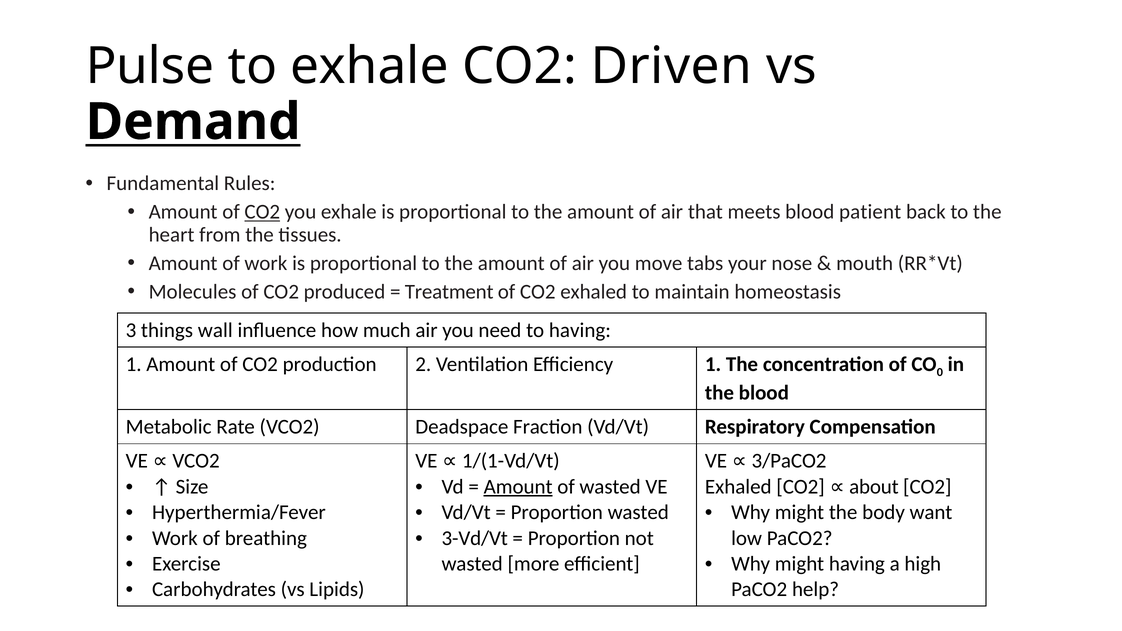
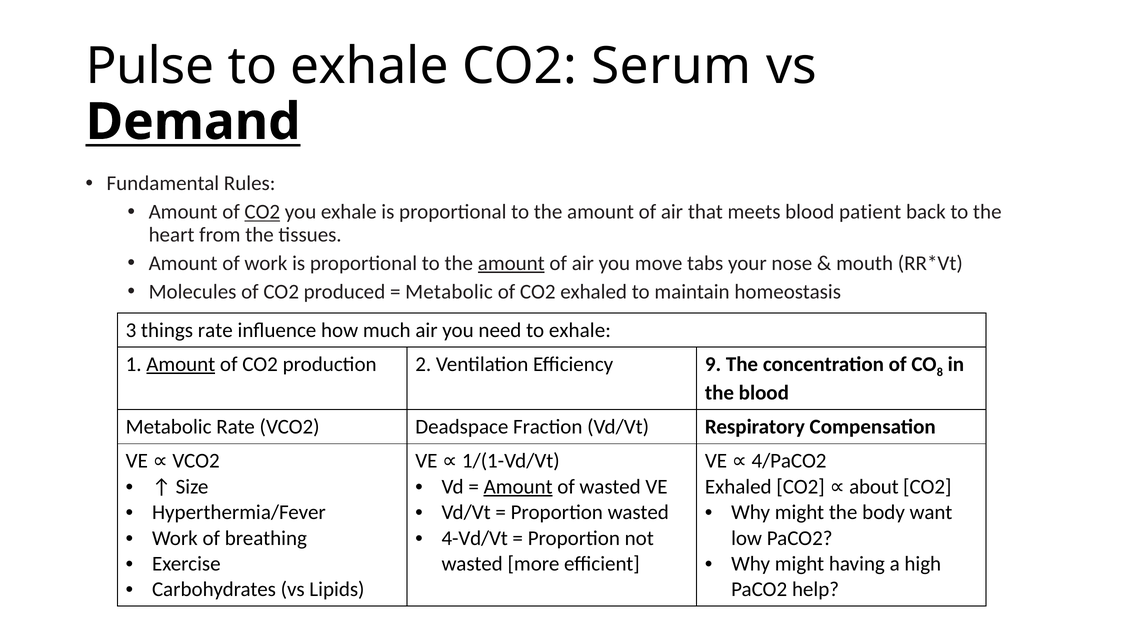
Driven: Driven -> Serum
amount at (511, 263) underline: none -> present
Treatment at (449, 292): Treatment -> Metabolic
things wall: wall -> rate
need to having: having -> exhale
Amount at (181, 364) underline: none -> present
Efficiency 1: 1 -> 9
0: 0 -> 8
3/PaCO2: 3/PaCO2 -> 4/PaCO2
3-Vd/Vt: 3-Vd/Vt -> 4-Vd/Vt
